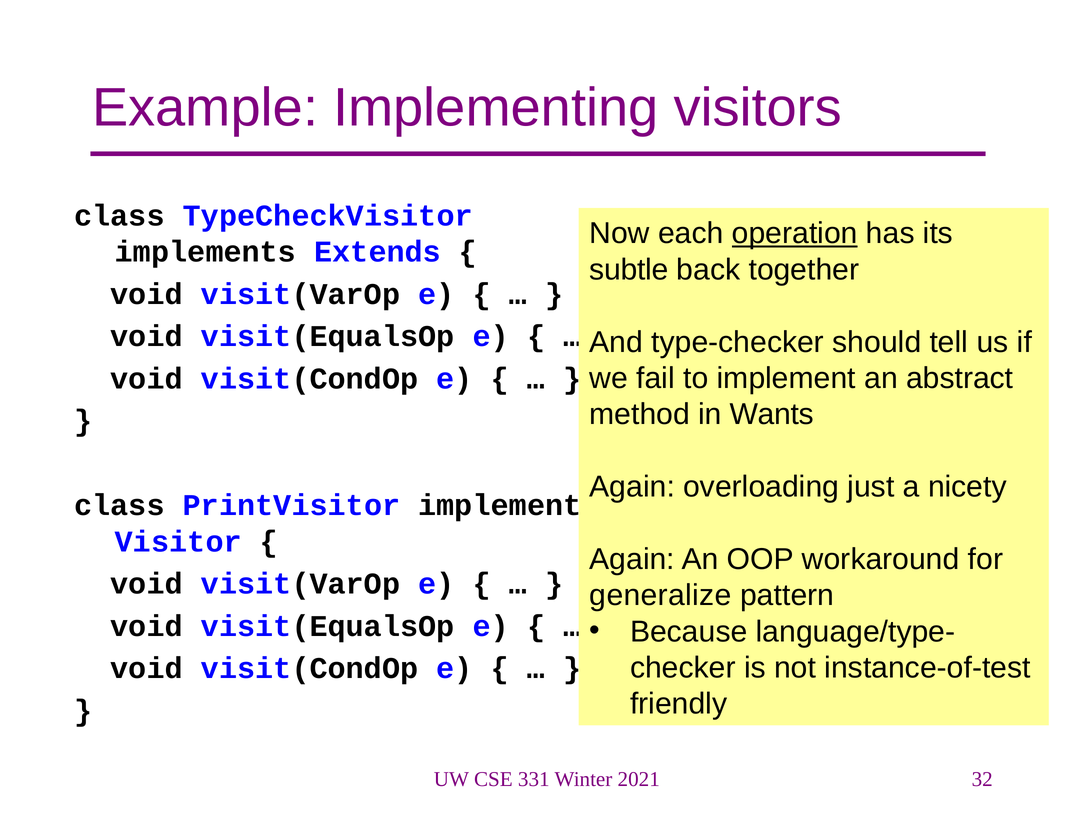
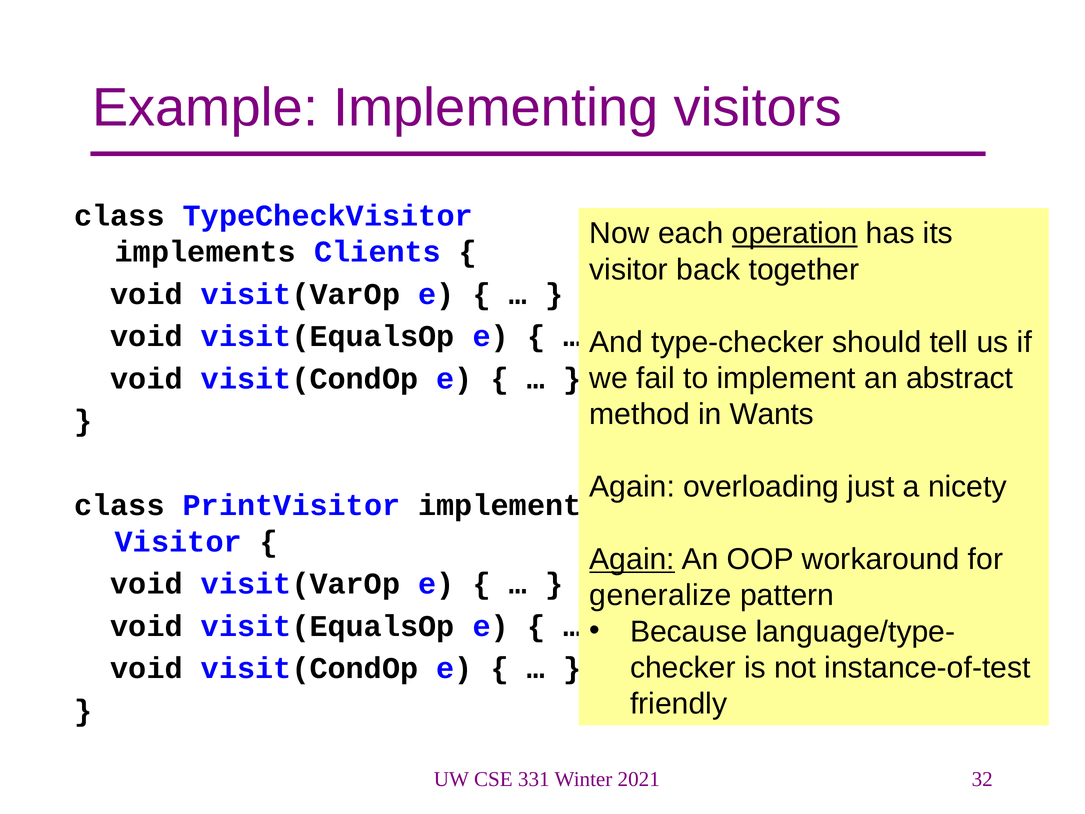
Extends: Extends -> Clients
subtle at (629, 270): subtle -> visitor
Again at (632, 559) underline: none -> present
